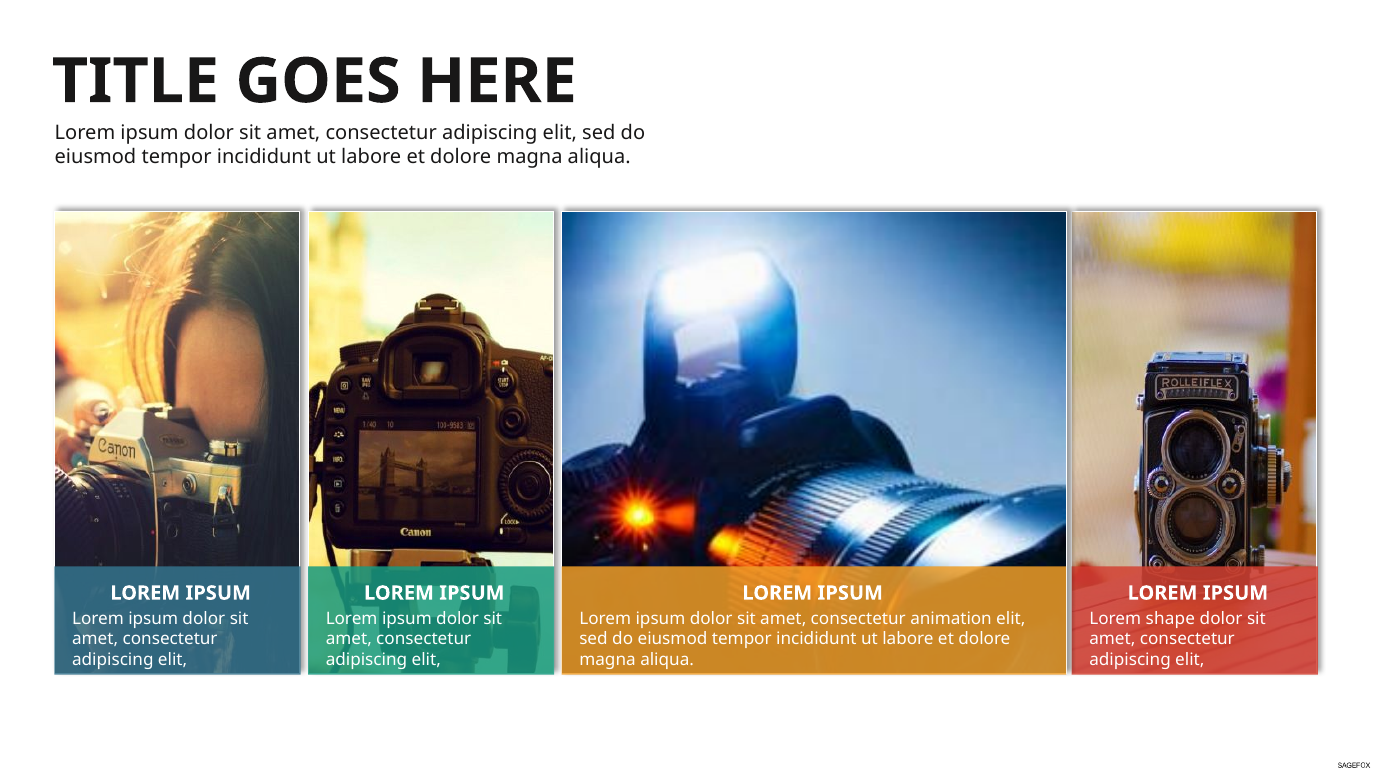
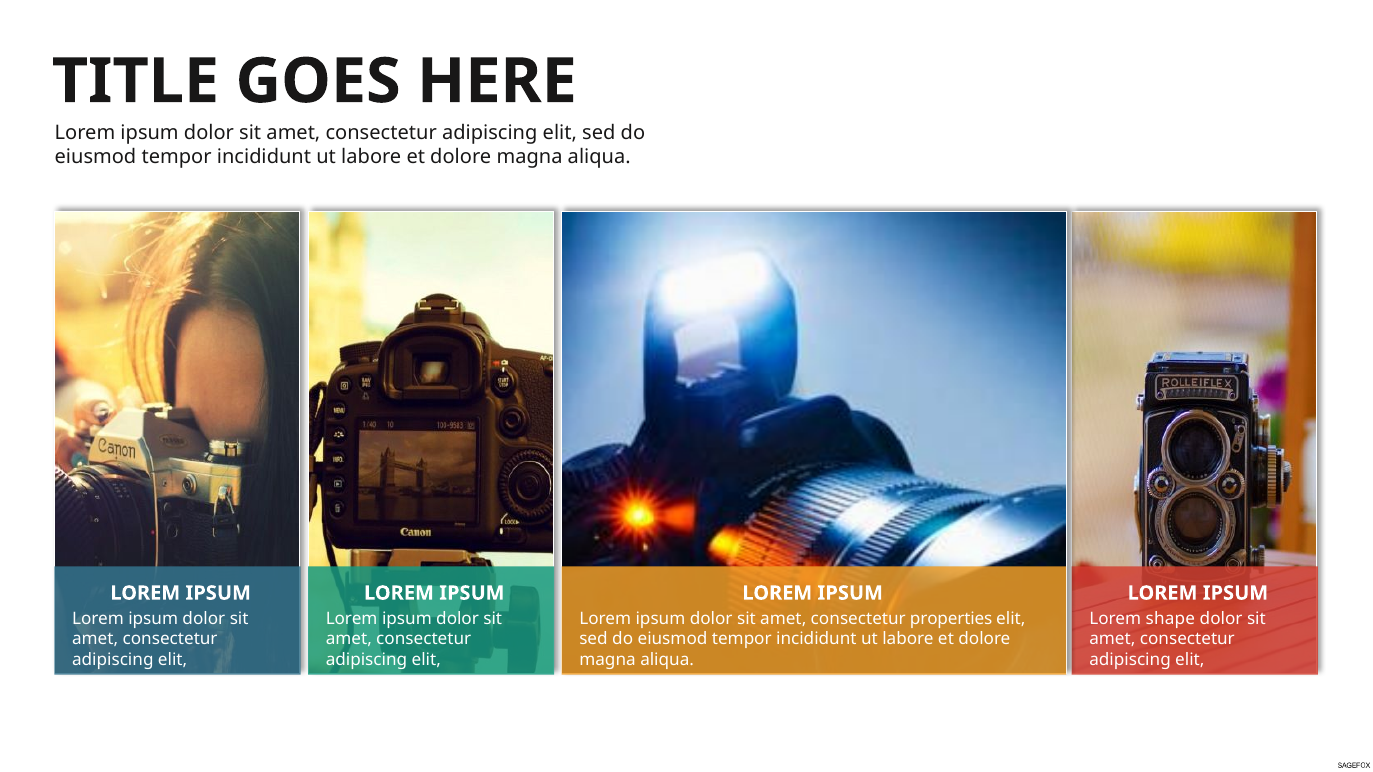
animation: animation -> properties
